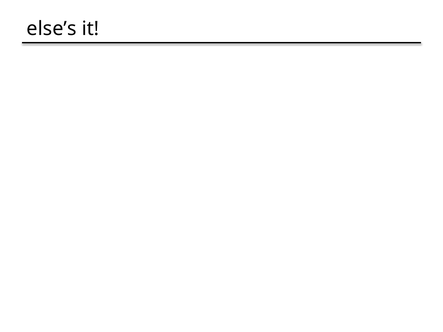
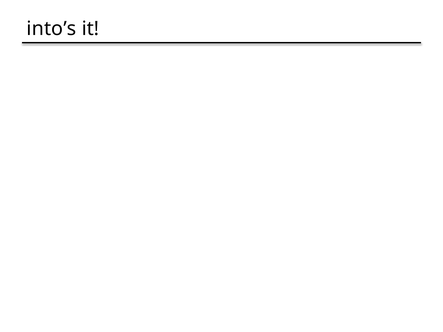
else’s: else’s -> into’s
